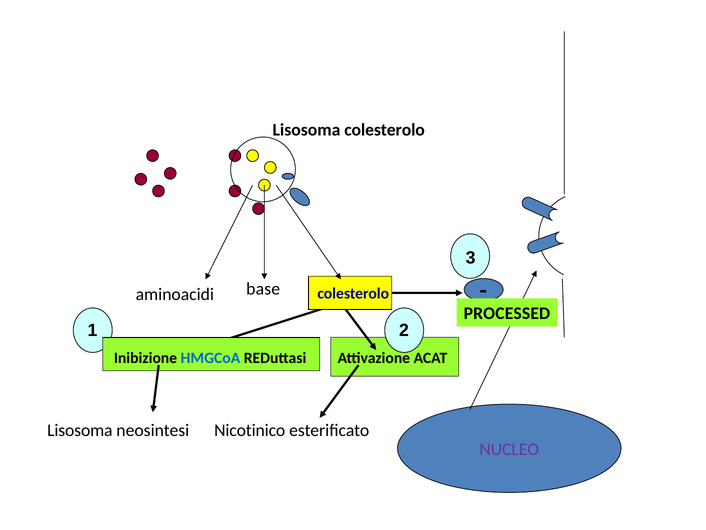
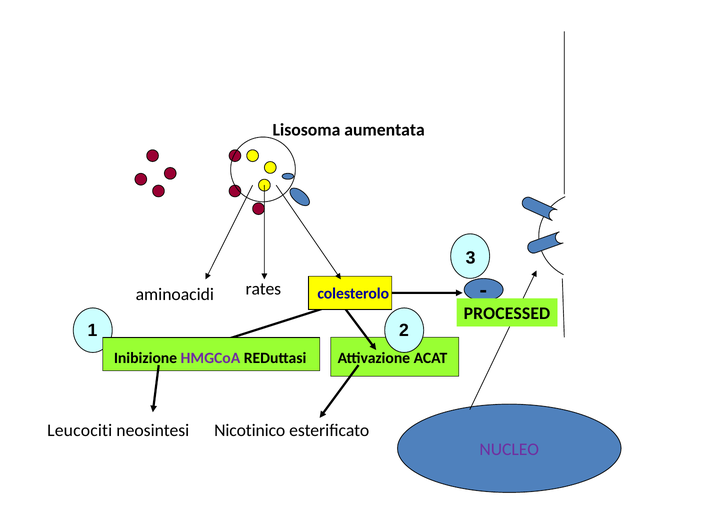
Lisosoma colesterolo: colesterolo -> aumentata
base: base -> rates
HMGCoA colour: blue -> purple
Lisosoma at (80, 430): Lisosoma -> Leucociti
